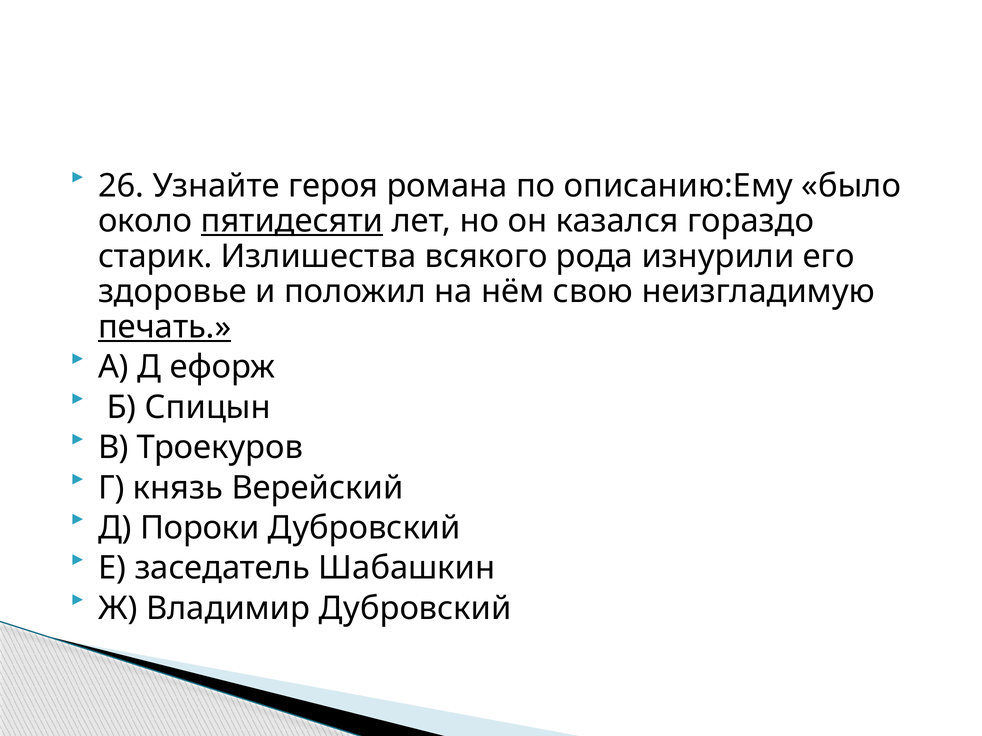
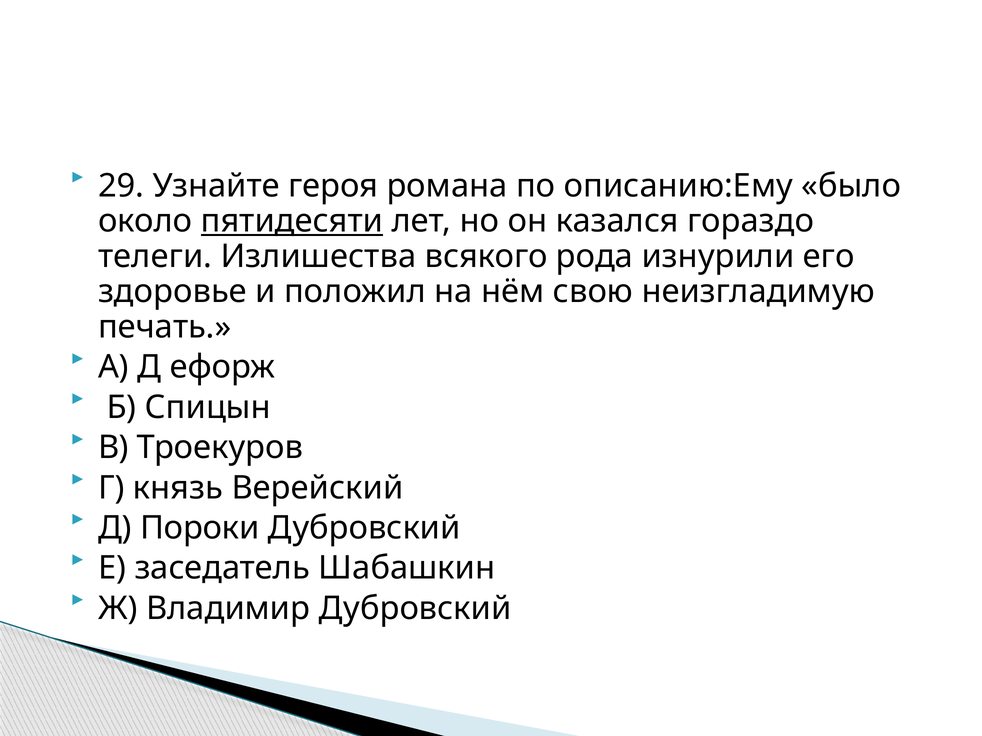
26: 26 -> 29
старик: старик -> телеги
печать underline: present -> none
